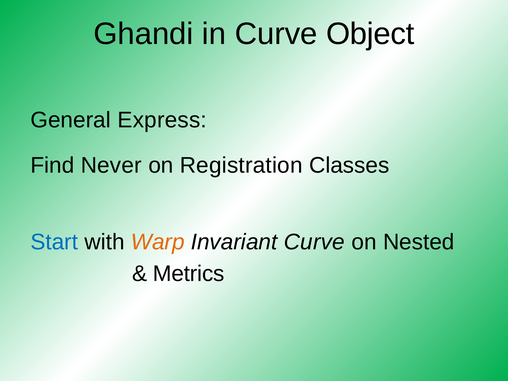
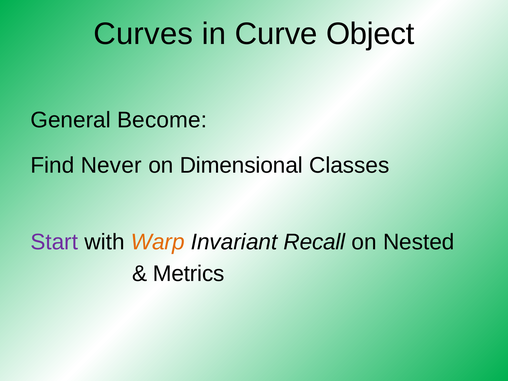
Ghandi: Ghandi -> Curves
Express: Express -> Become
Registration: Registration -> Dimensional
Start colour: blue -> purple
Invariant Curve: Curve -> Recall
